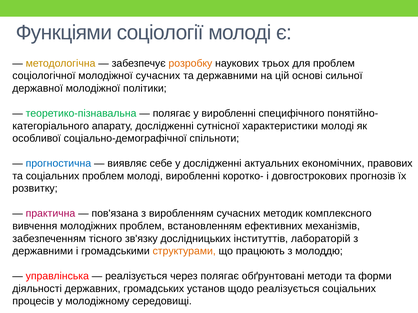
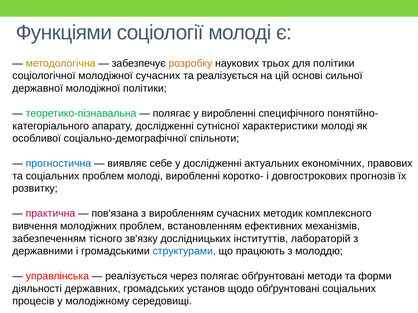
для проблем: проблем -> політики
та державними: державними -> реалізується
структурами colour: orange -> blue
щодо реалізується: реалізується -> обґрунтовані
